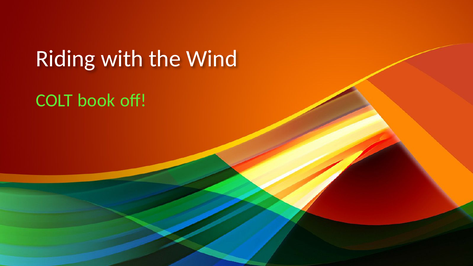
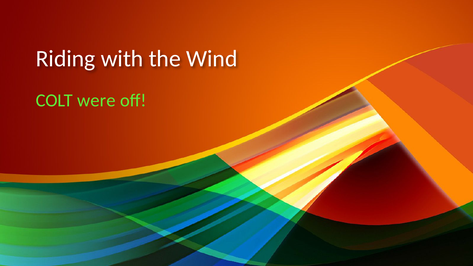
book: book -> were
